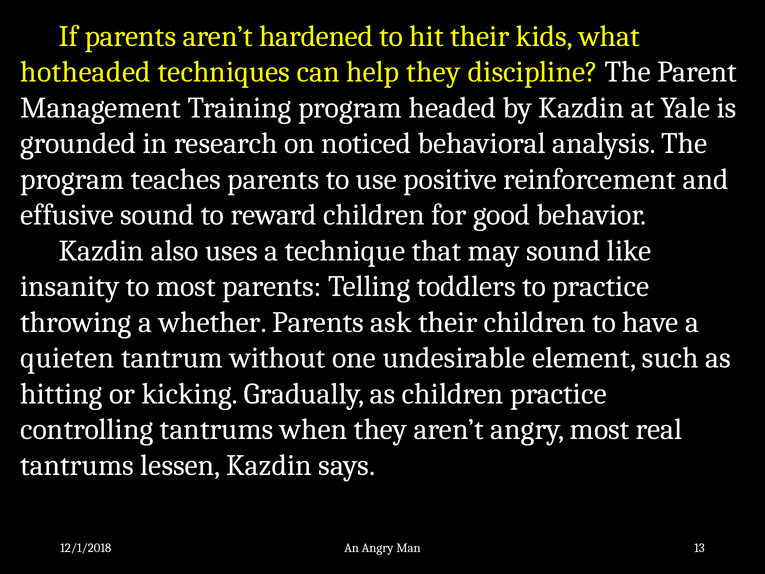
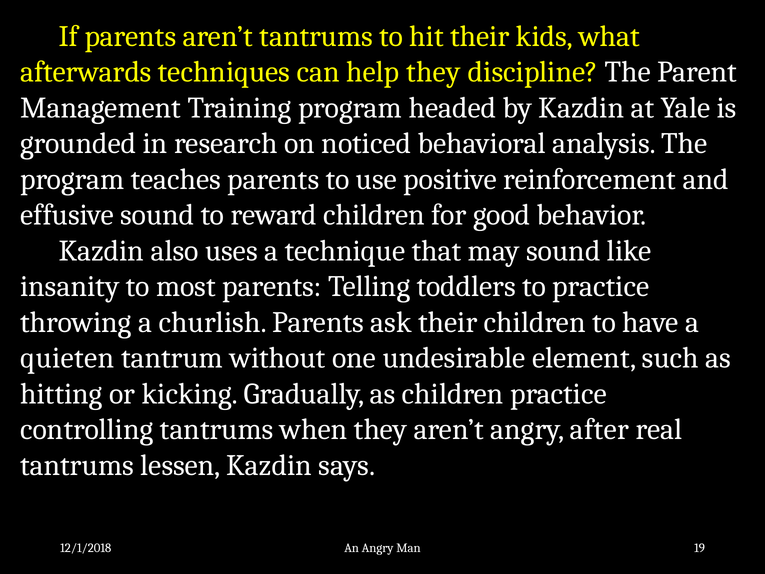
aren’t hardened: hardened -> tantrums
hotheaded: hotheaded -> afterwards
whether: whether -> churlish
angry most: most -> after
13: 13 -> 19
